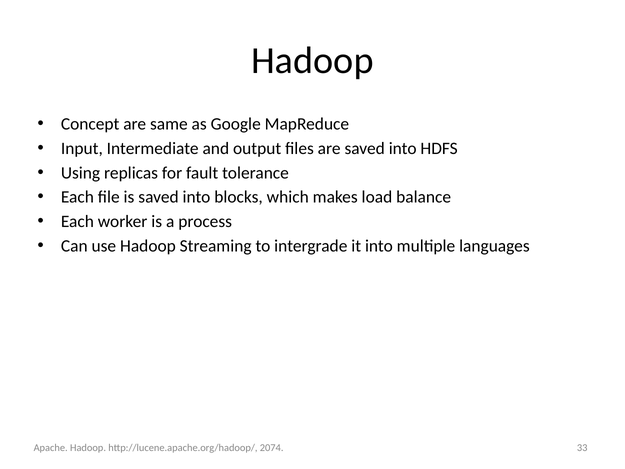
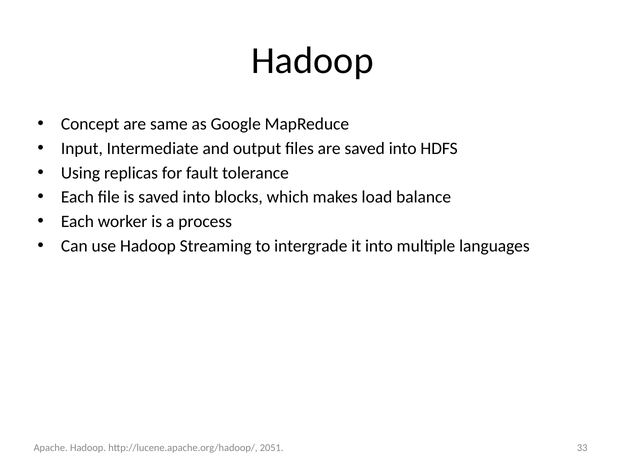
2074: 2074 -> 2051
